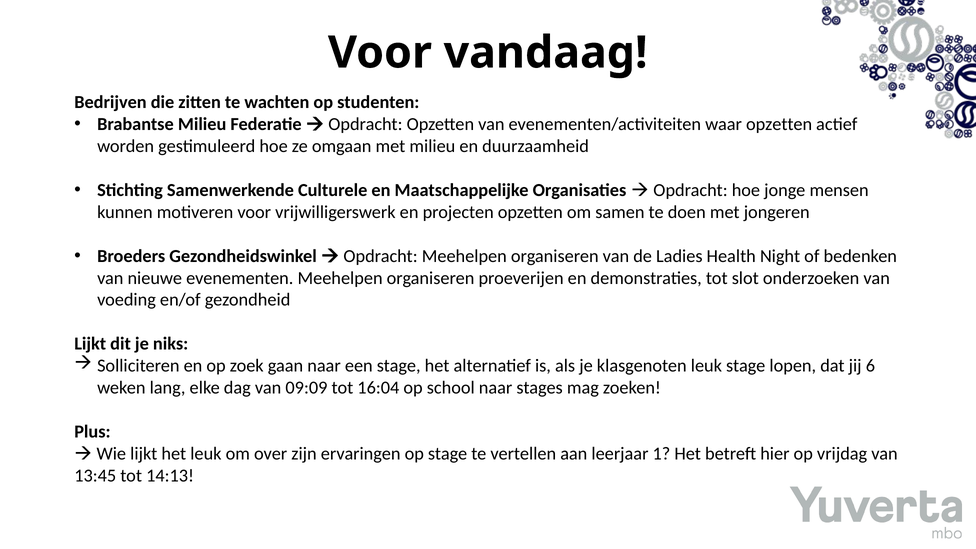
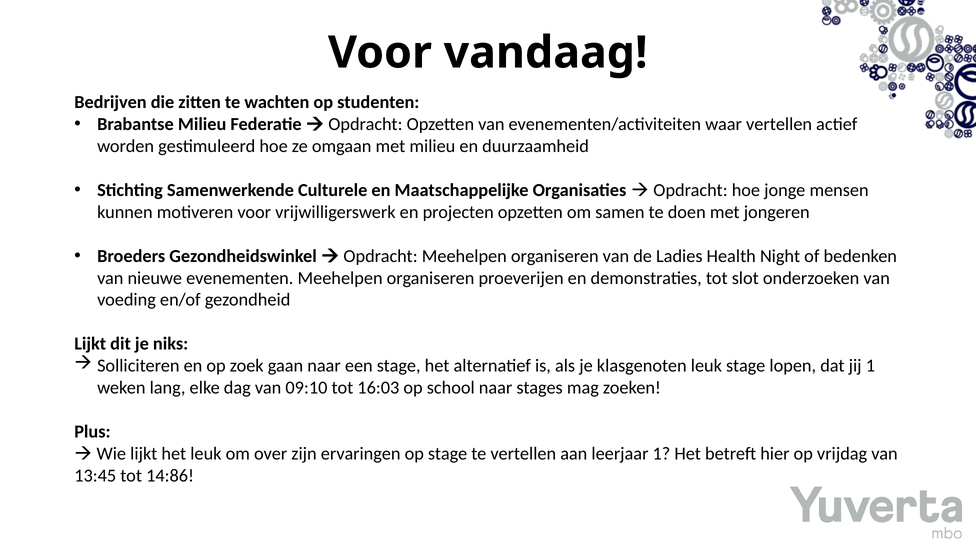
waar opzetten: opzetten -> vertellen
jij 6: 6 -> 1
09:09: 09:09 -> 09:10
16:04: 16:04 -> 16:03
14:13: 14:13 -> 14:86
